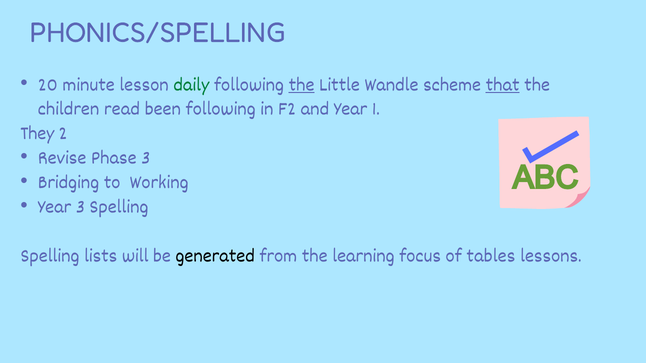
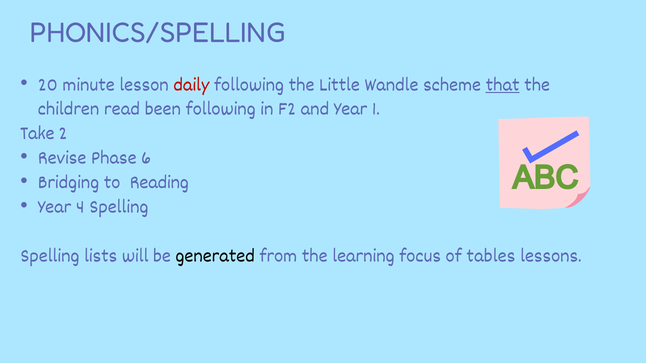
daily colour: green -> red
the at (302, 84) underline: present -> none
They: They -> Take
Phase 3: 3 -> 6
Working: Working -> Reading
Year 3: 3 -> 4
